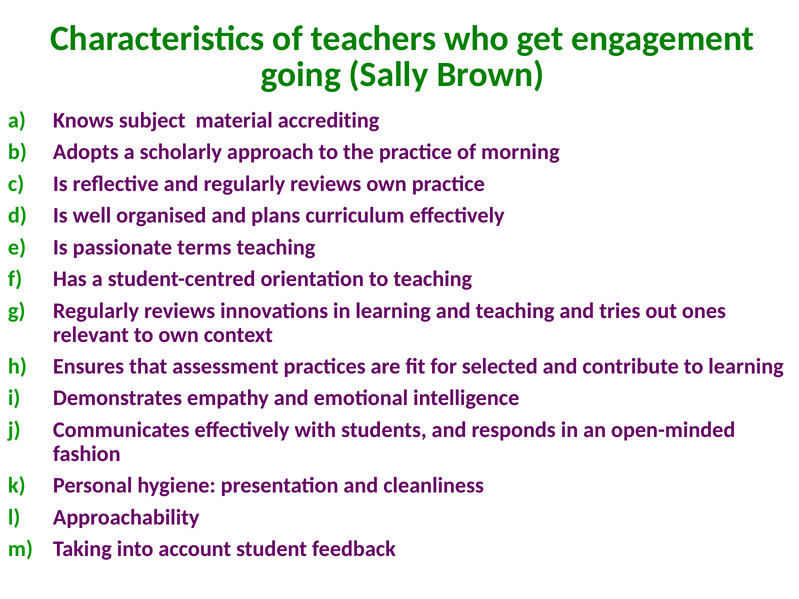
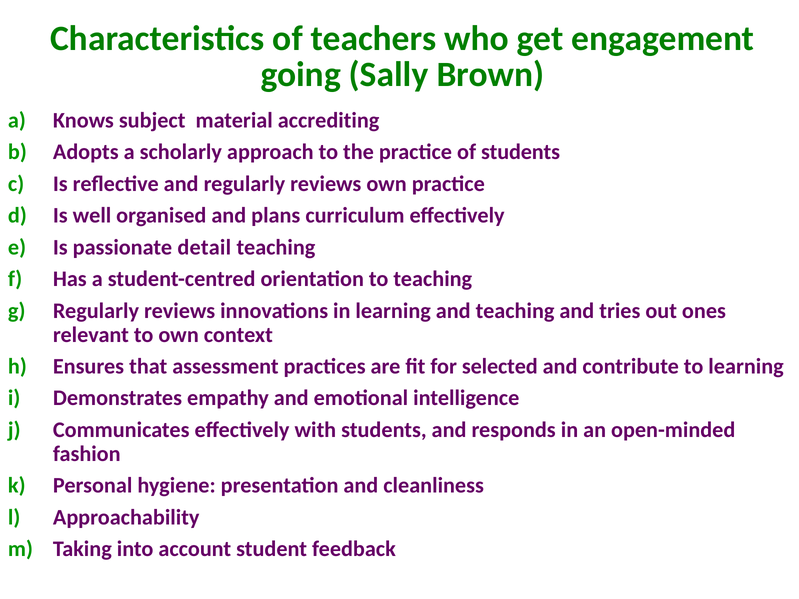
of morning: morning -> students
terms: terms -> detail
